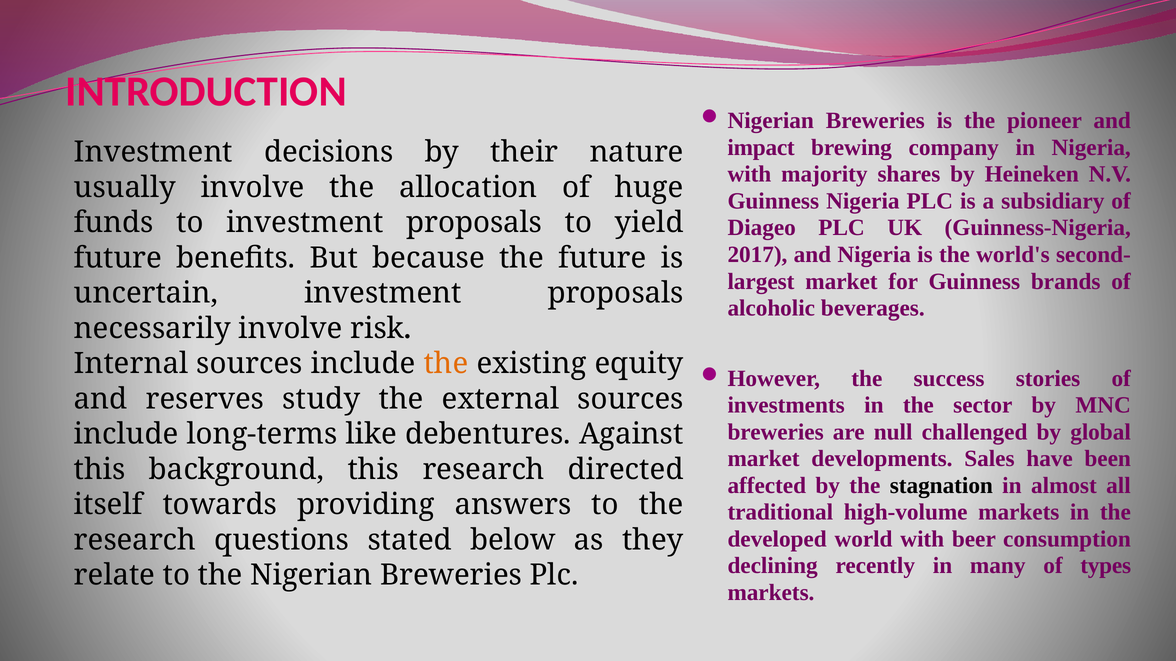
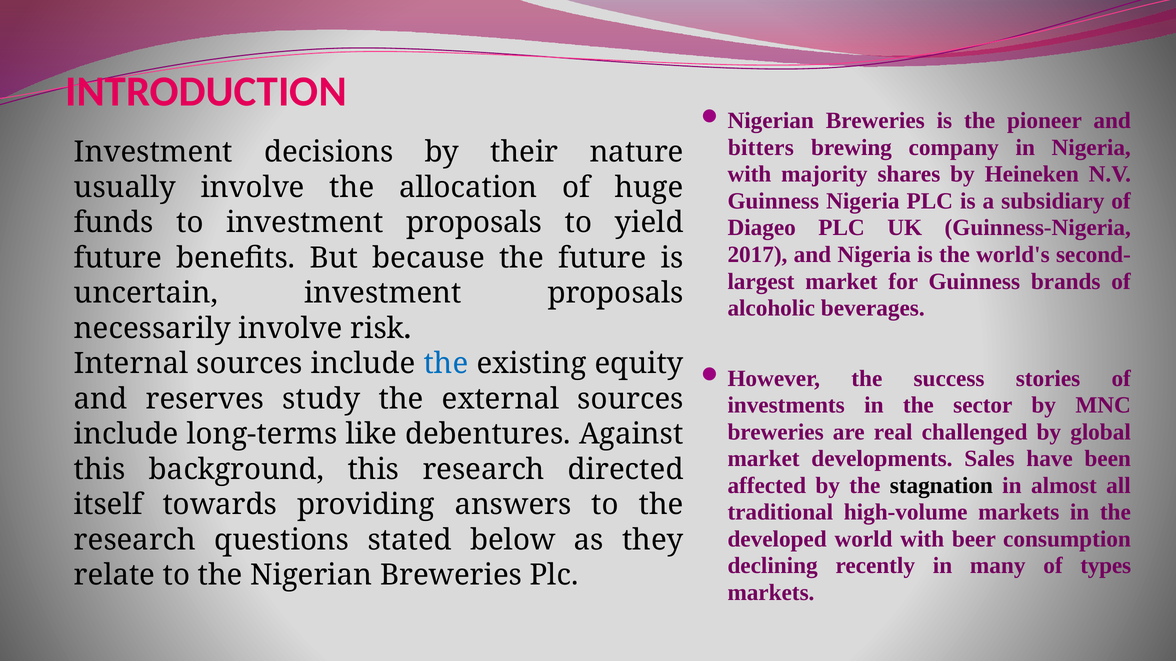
impact: impact -> bitters
the at (446, 364) colour: orange -> blue
null: null -> real
